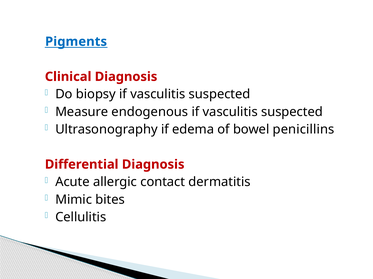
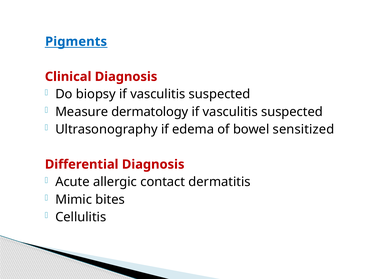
endogenous: endogenous -> dermatology
penicillins: penicillins -> sensitized
